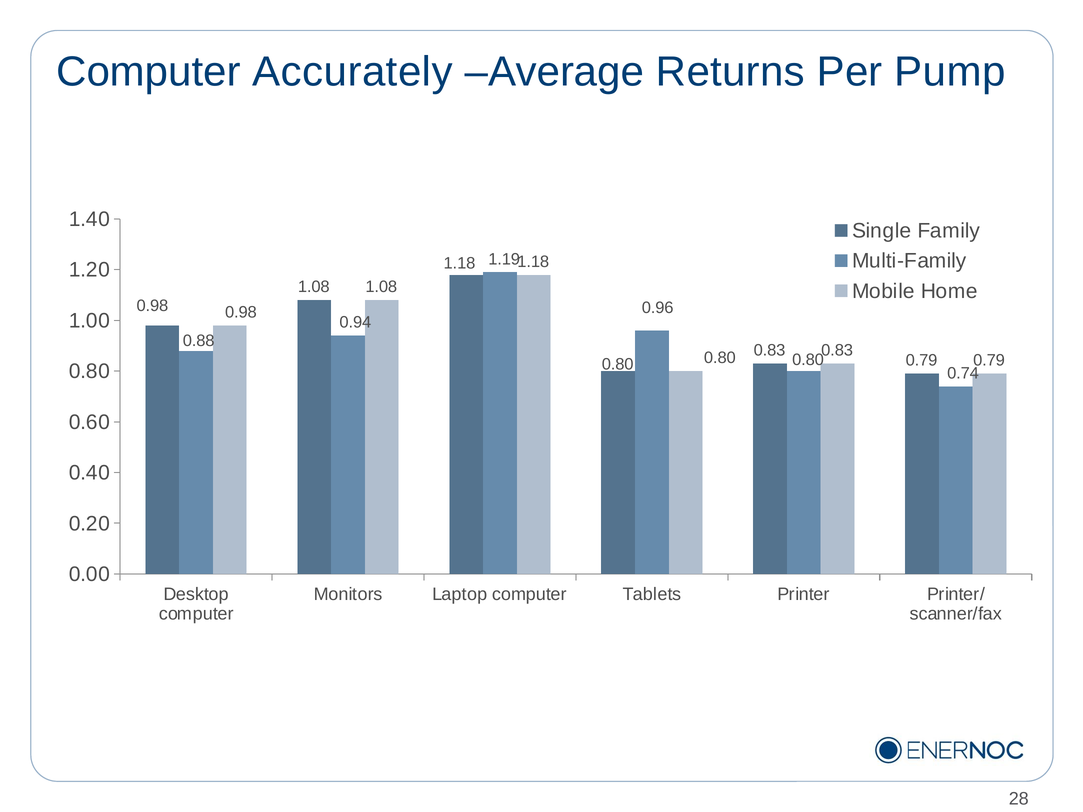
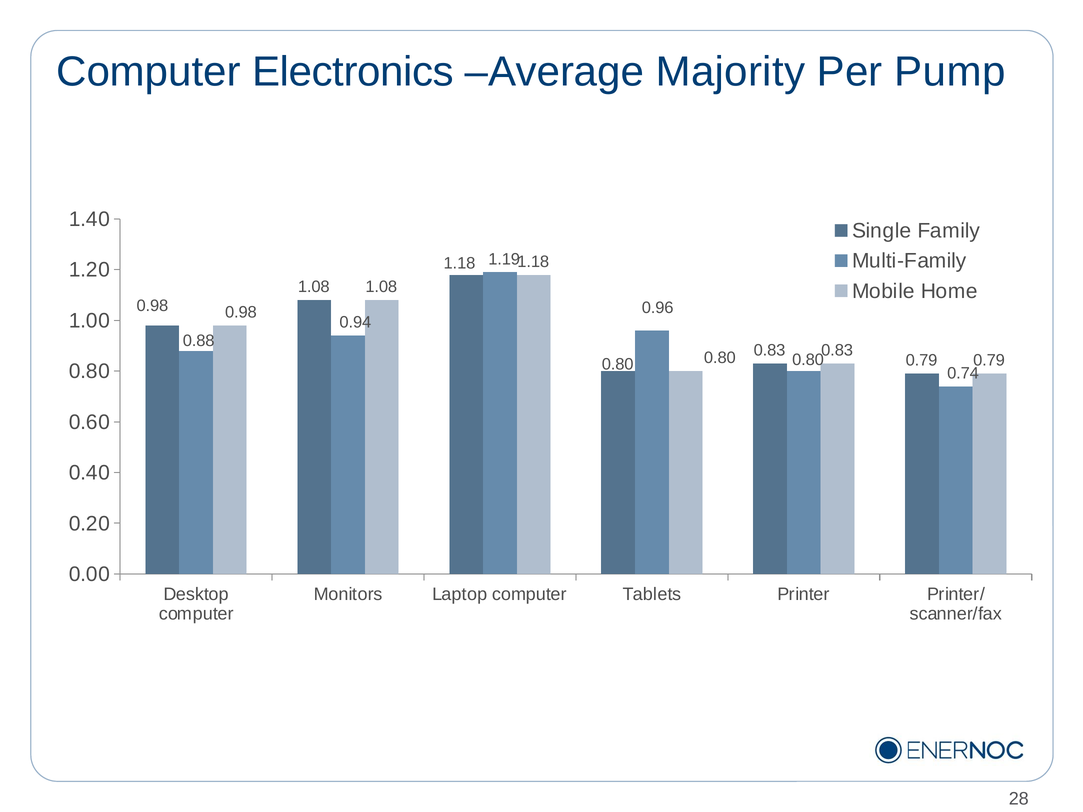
Accurately: Accurately -> Electronics
Returns: Returns -> Majority
